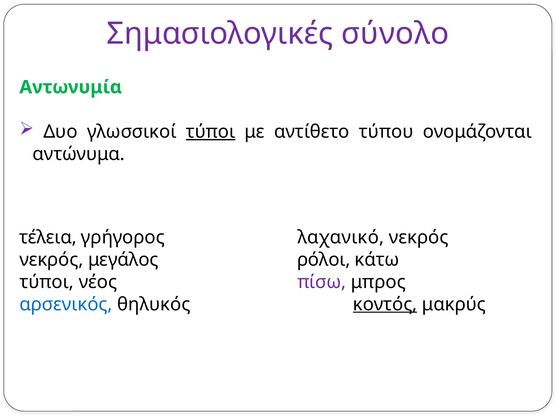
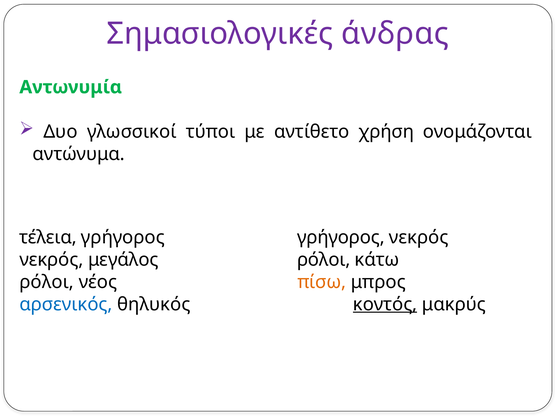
σύνολο: σύνολο -> άνδρας
τύποι at (211, 132) underline: present -> none
τύπου: τύπου -> χρήση
γρήγορος λαχανικό: λαχανικό -> γρήγορος
τύποι at (47, 282): τύποι -> ρόλοι
πίσω colour: purple -> orange
